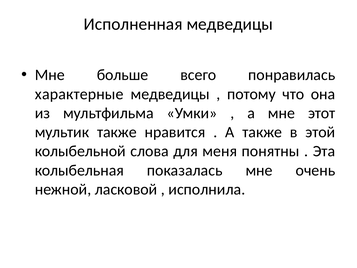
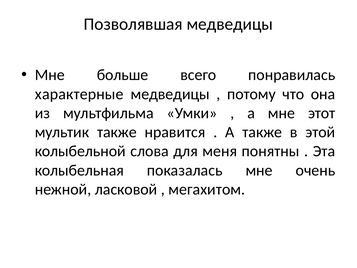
Исполненная: Исполненная -> Позволявшая
исполнила: исполнила -> мегахитом
